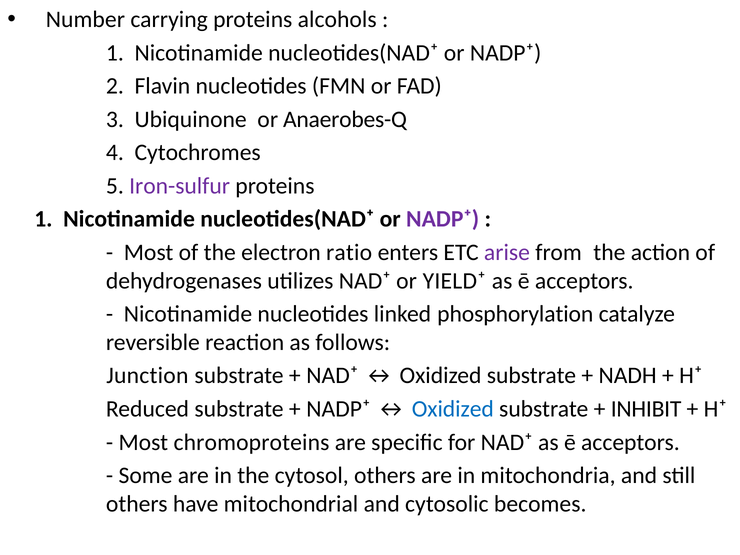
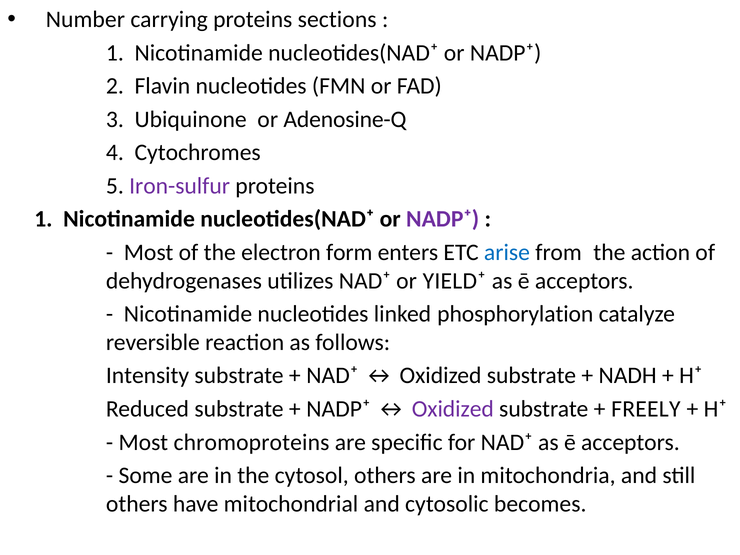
alcohols: alcohols -> sections
Anaerobes-Q: Anaerobes-Q -> Adenosine-Q
ratio: ratio -> form
arise colour: purple -> blue
Junction: Junction -> Intensity
Oxidized at (453, 409) colour: blue -> purple
INHIBIT: INHIBIT -> FREELY
